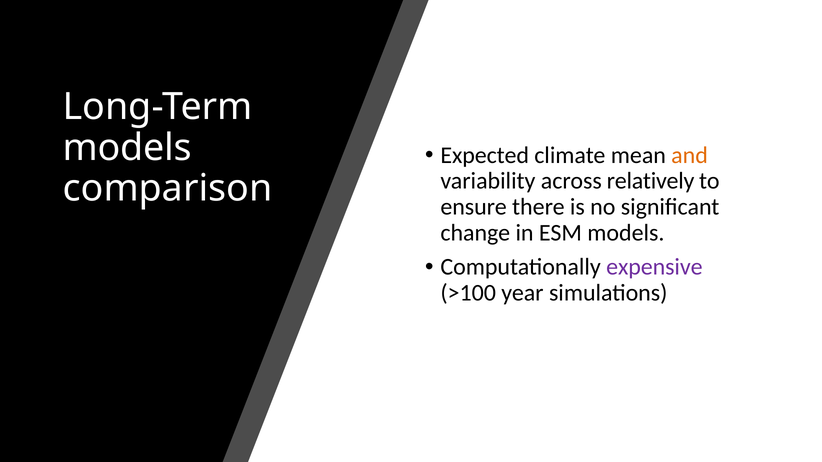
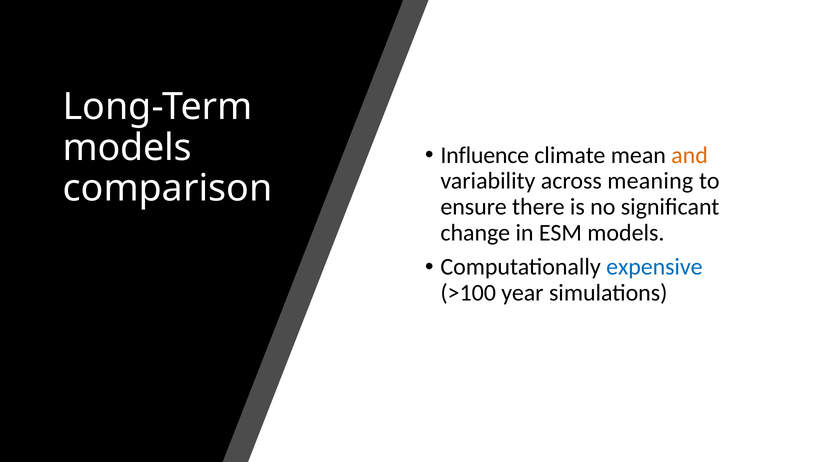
Expected: Expected -> Influence
relatively: relatively -> meaning
expensive colour: purple -> blue
